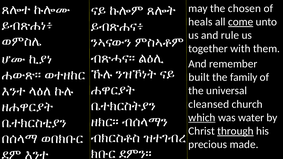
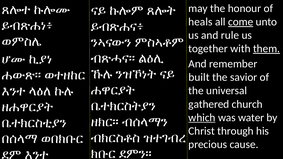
chosen: chosen -> honour
them underline: none -> present
family: family -> savior
cleansed: cleansed -> gathered
through underline: present -> none
made: made -> cause
